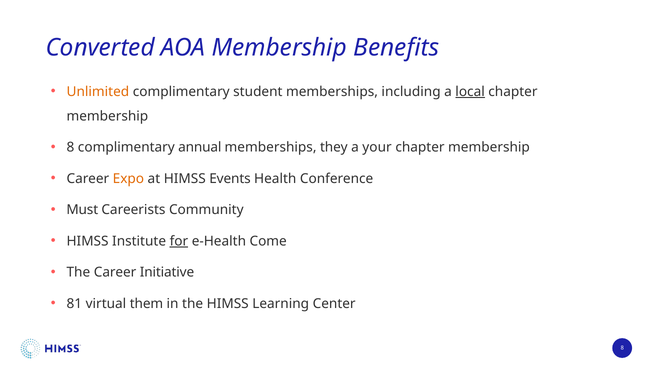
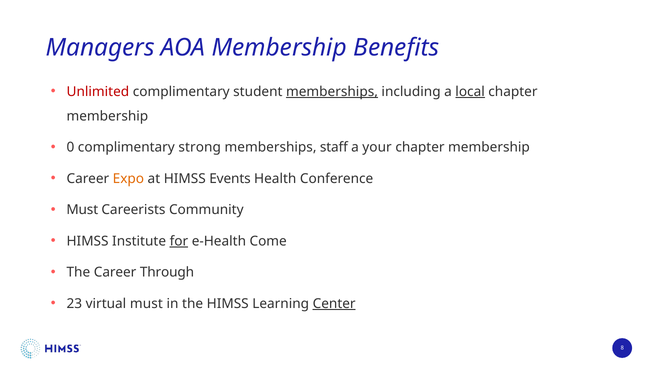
Converted: Converted -> Managers
Unlimited colour: orange -> red
memberships at (332, 92) underline: none -> present
8 at (70, 147): 8 -> 0
annual: annual -> strong
they: they -> staff
Initiative: Initiative -> Through
81: 81 -> 23
virtual them: them -> must
Center underline: none -> present
